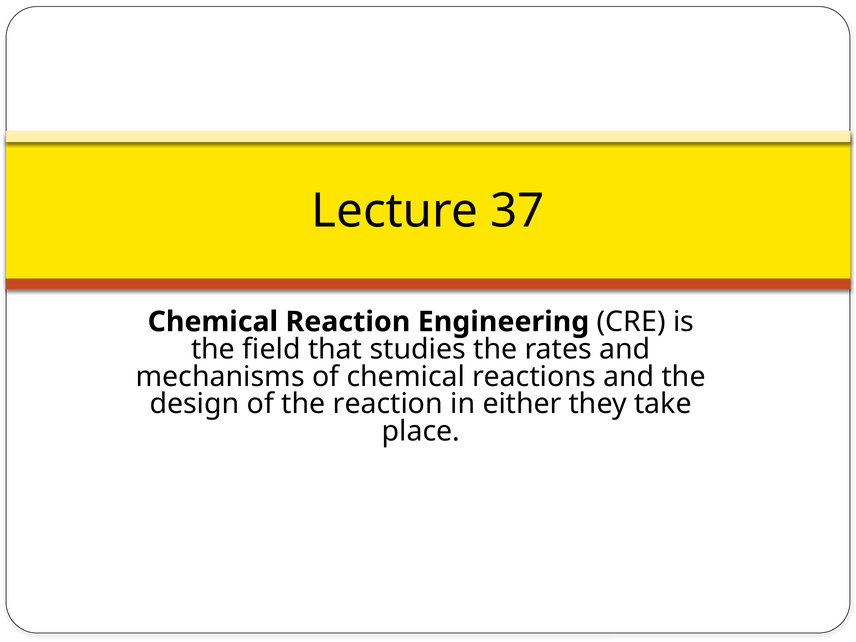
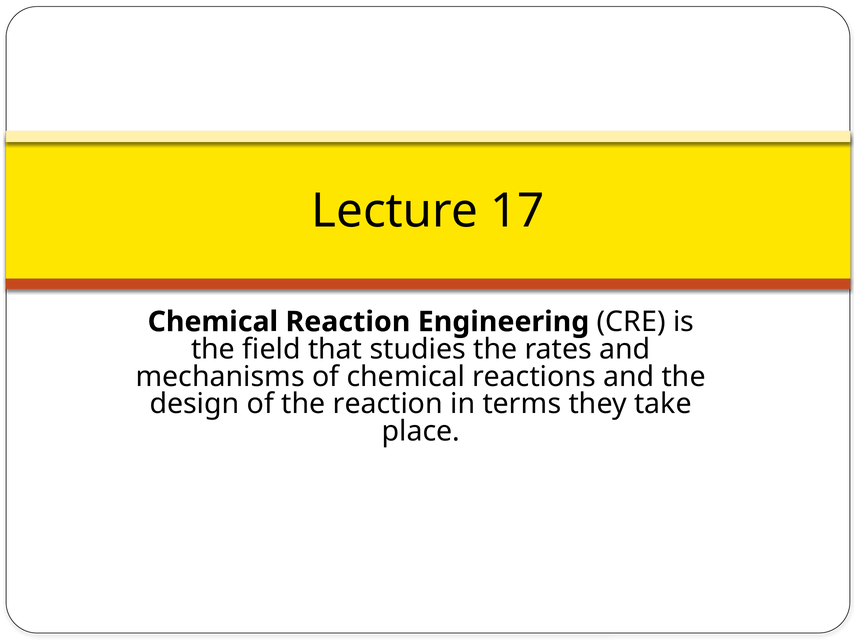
37: 37 -> 17
either: either -> terms
